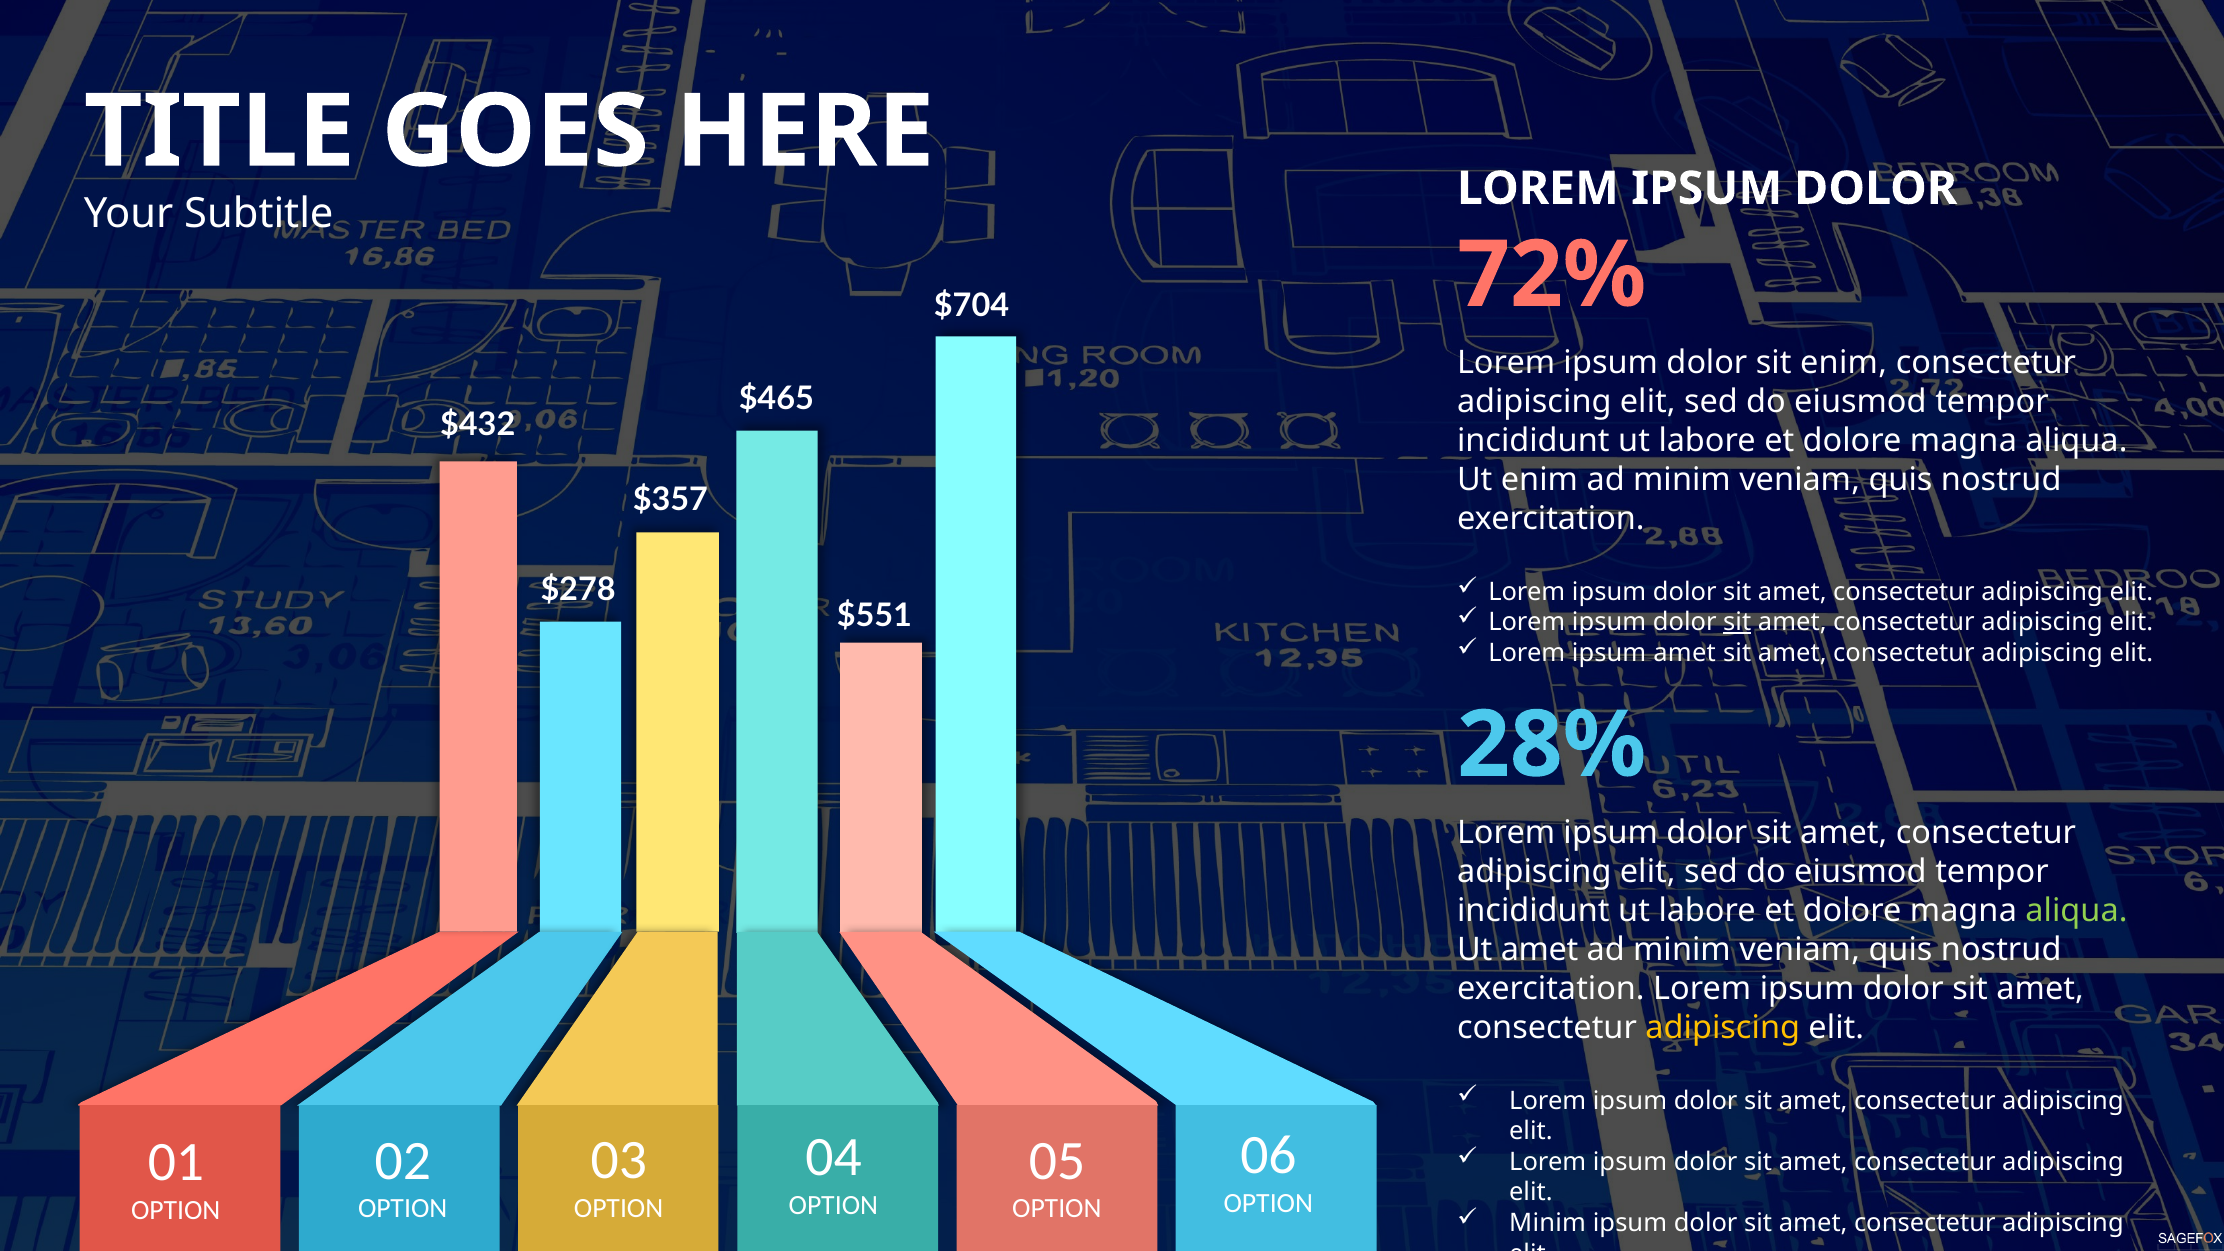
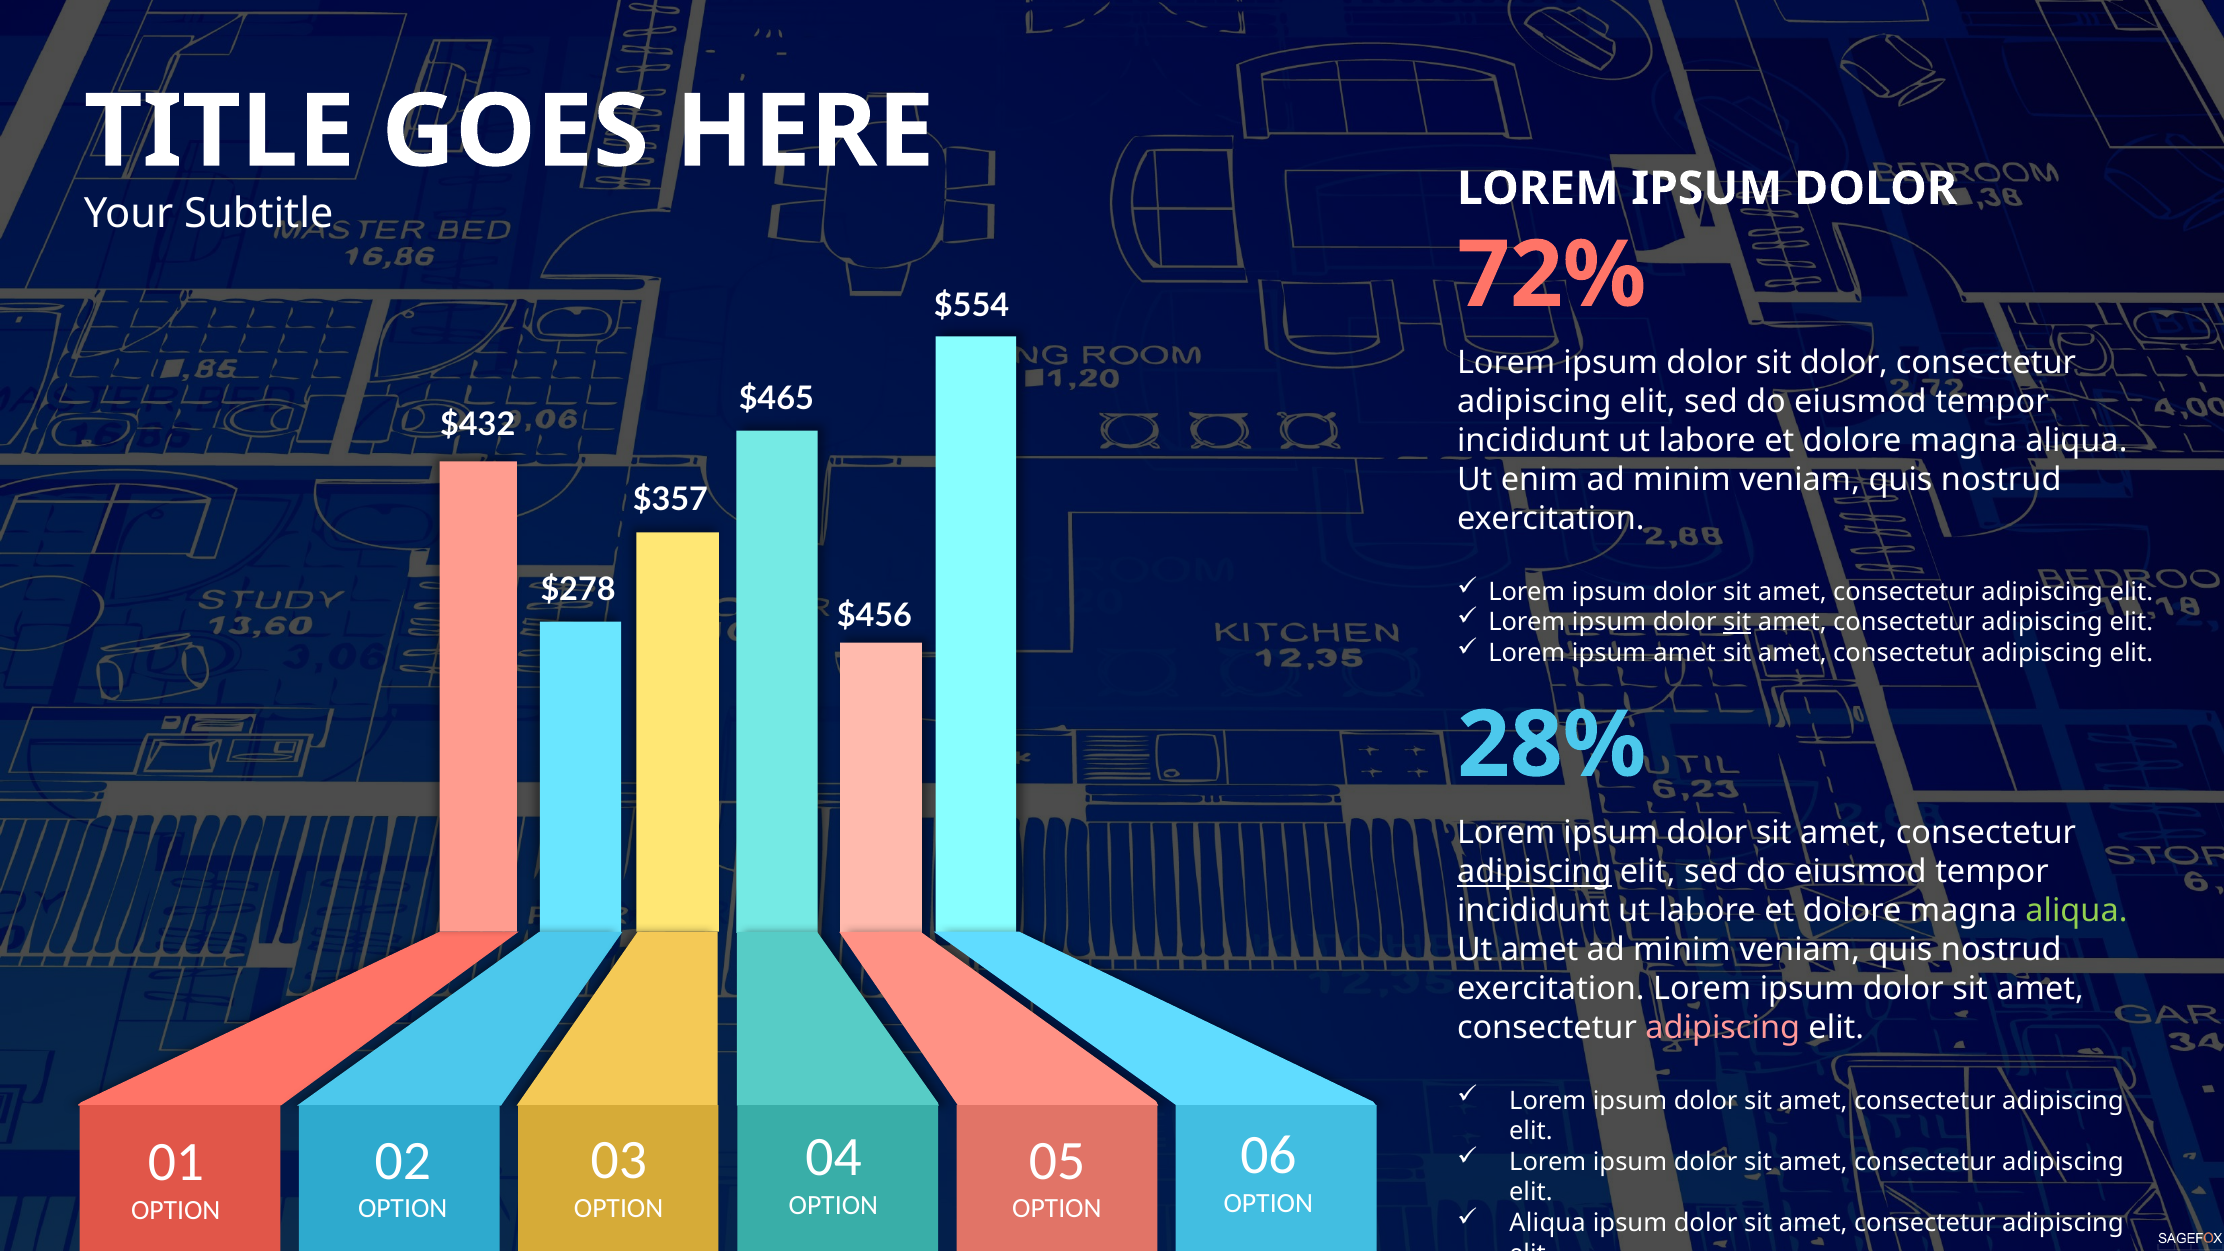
$704: $704 -> $554
sit enim: enim -> dolor
$551: $551 -> $456
adipiscing at (1534, 872) underline: none -> present
adipiscing at (1723, 1027) colour: yellow -> pink
Minim at (1548, 1223): Minim -> Aliqua
